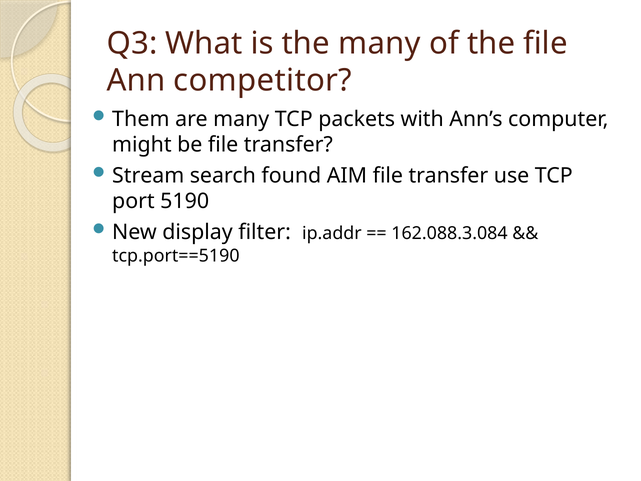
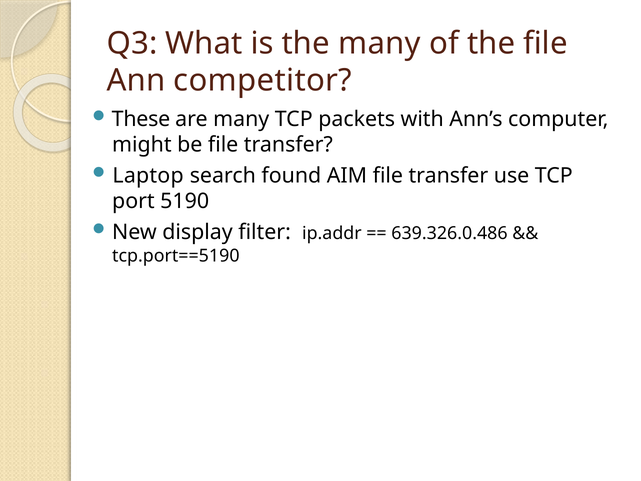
Them: Them -> These
Stream: Stream -> Laptop
162.088.3.084: 162.088.3.084 -> 639.326.0.486
